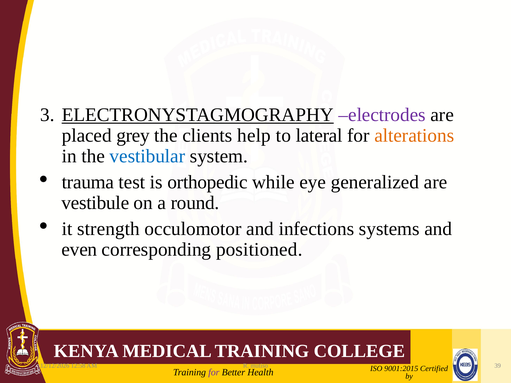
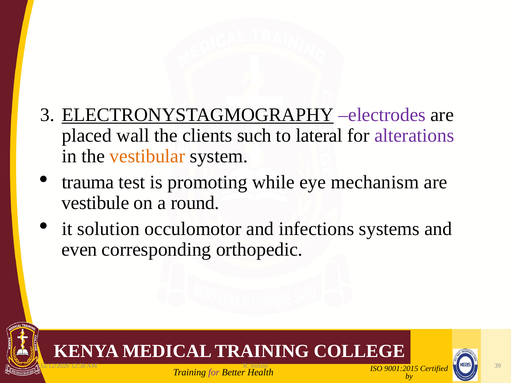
grey: grey -> wall
help: help -> such
alterations colour: orange -> purple
vestibular colour: blue -> orange
orthopedic: orthopedic -> promoting
generalized: generalized -> mechanism
strength: strength -> solution
positioned: positioned -> orthopedic
